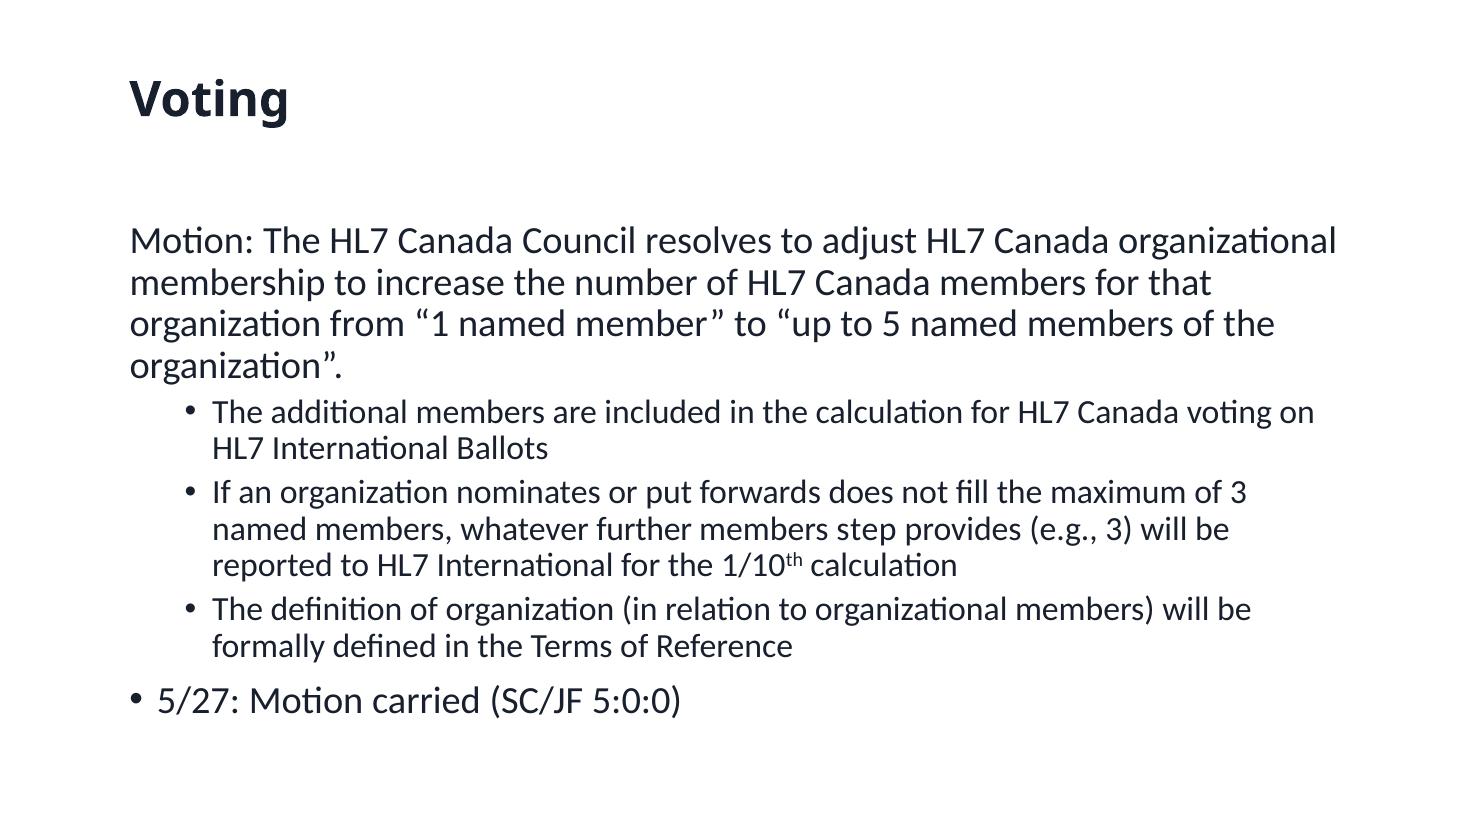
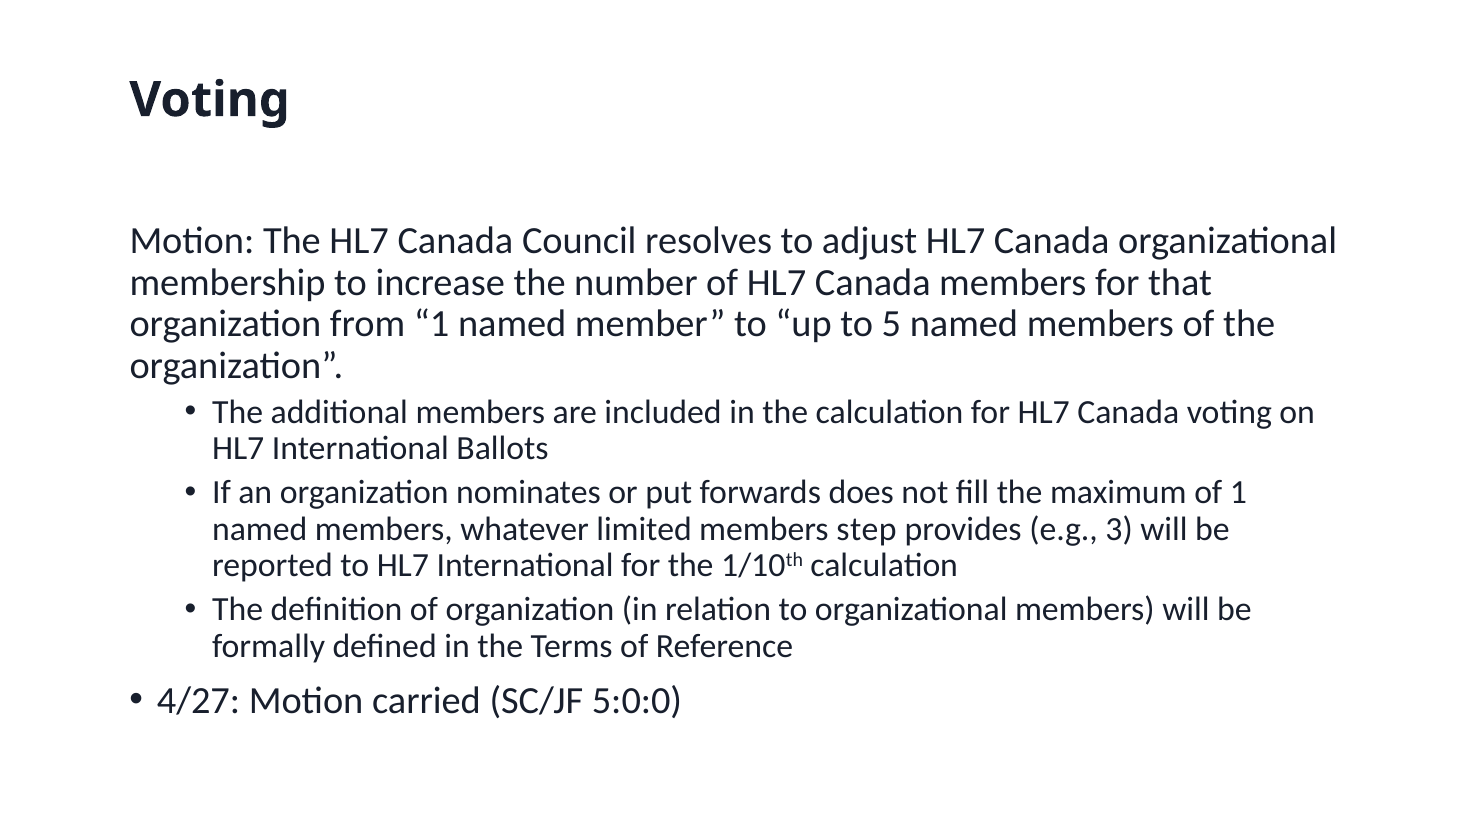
of 3: 3 -> 1
further: further -> limited
5/27: 5/27 -> 4/27
